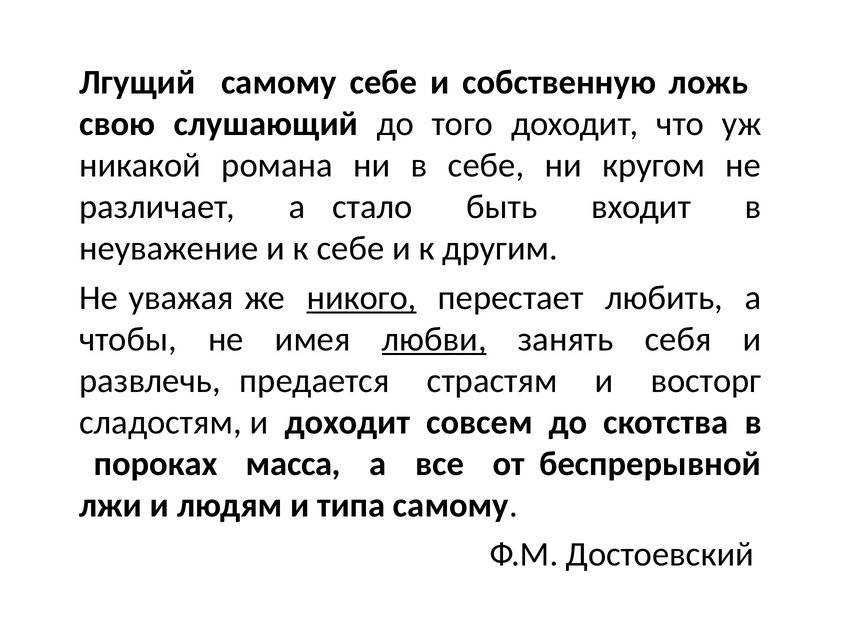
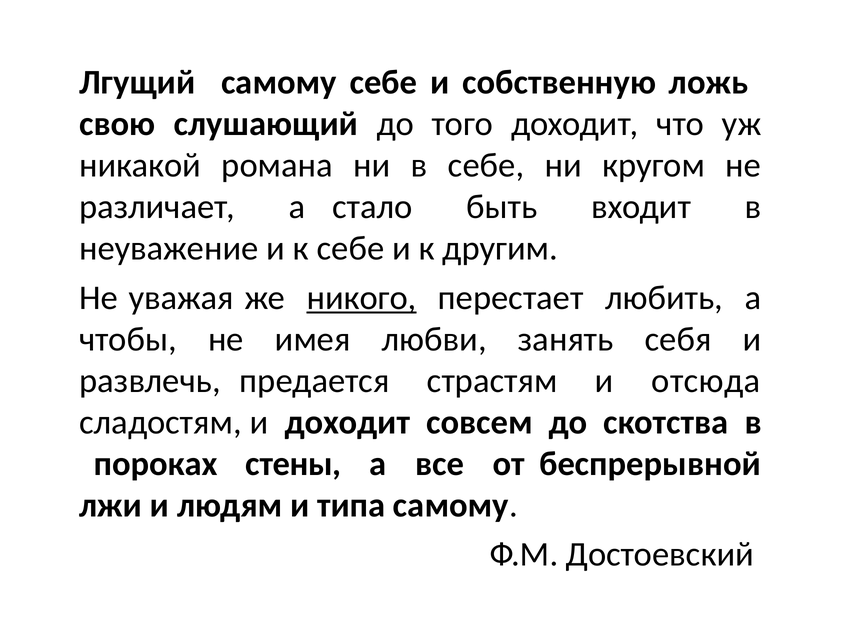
любви underline: present -> none
восторг: восторг -> отсюда
масса: масса -> стены
